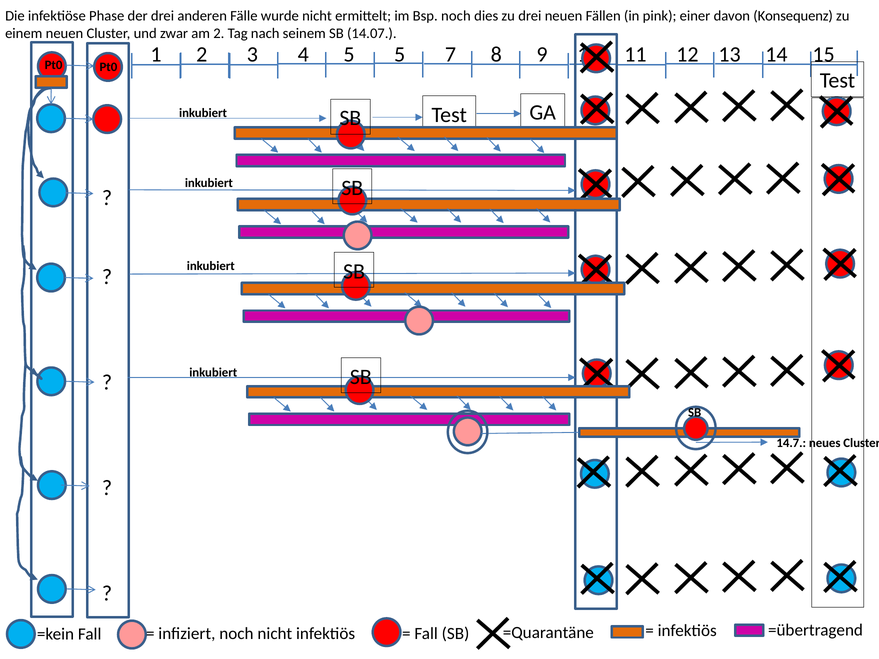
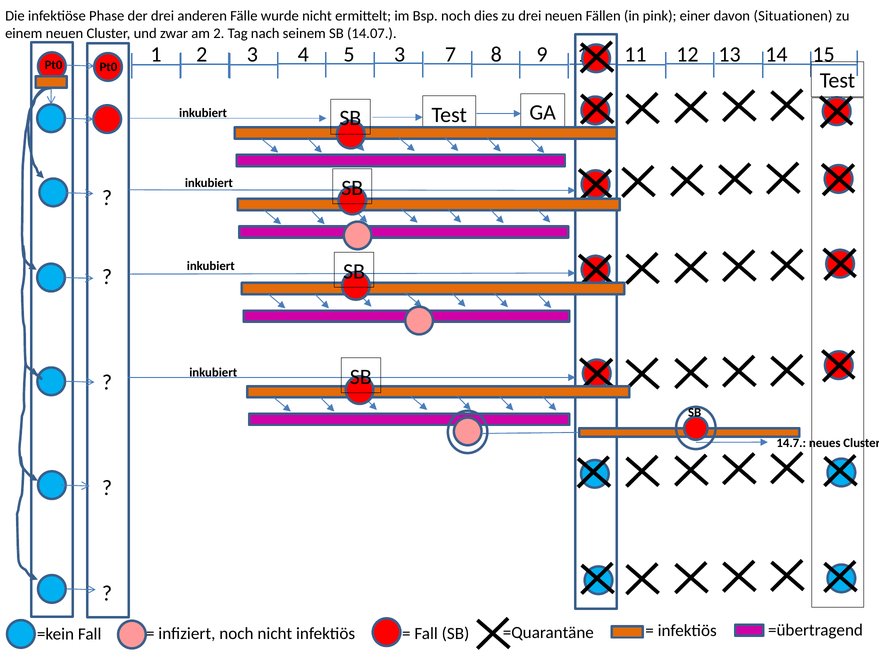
Konsequenz: Konsequenz -> Situationen
5 5: 5 -> 3
